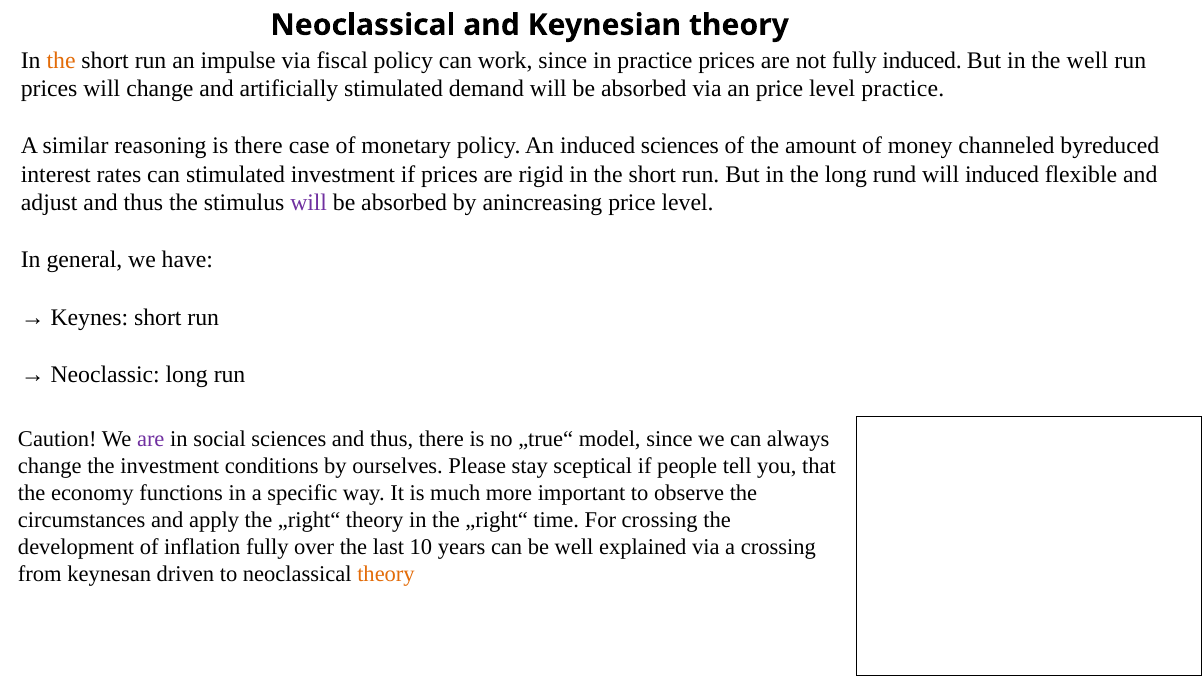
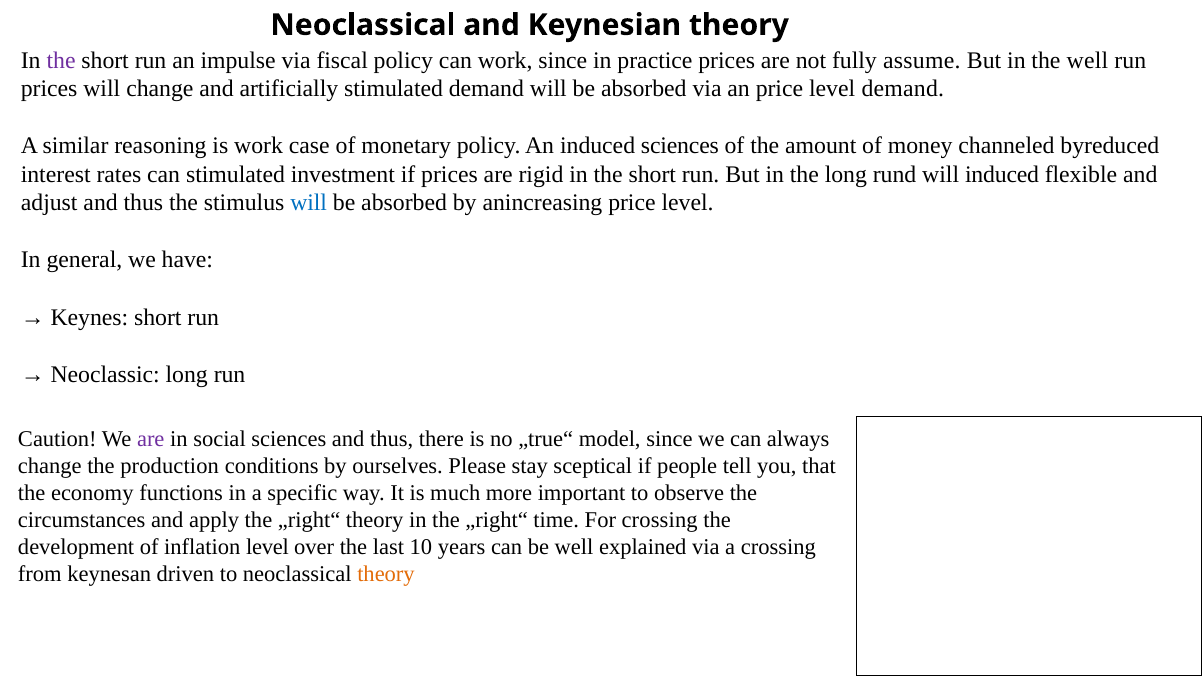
the at (61, 60) colour: orange -> purple
fully induced: induced -> assume
level practice: practice -> demand
is there: there -> work
will at (309, 203) colour: purple -> blue
the investment: investment -> production
inflation fully: fully -> level
